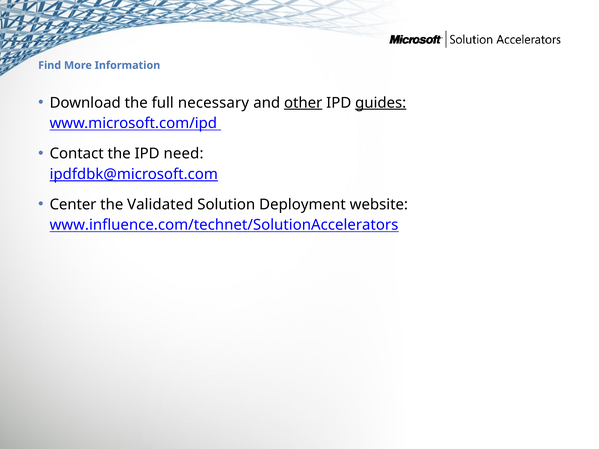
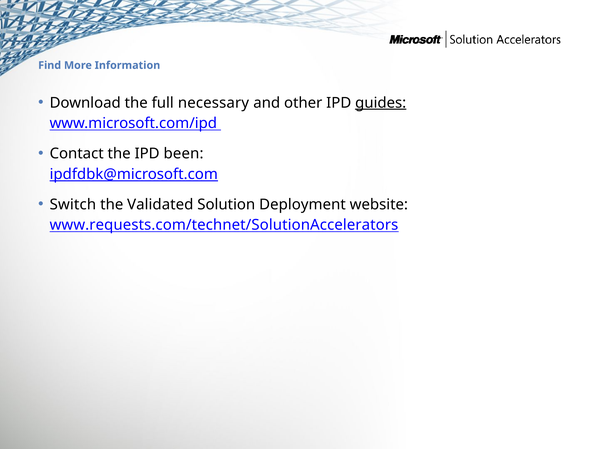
other underline: present -> none
need: need -> been
Center: Center -> Switch
www.influence.com/technet/SolutionAccelerators: www.influence.com/technet/SolutionAccelerators -> www.requests.com/technet/SolutionAccelerators
